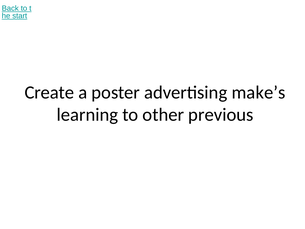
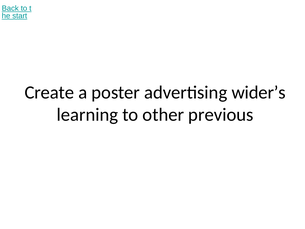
make’s: make’s -> wider’s
